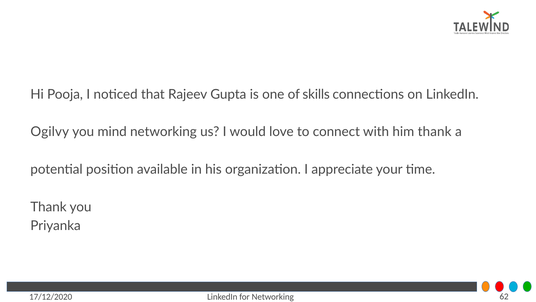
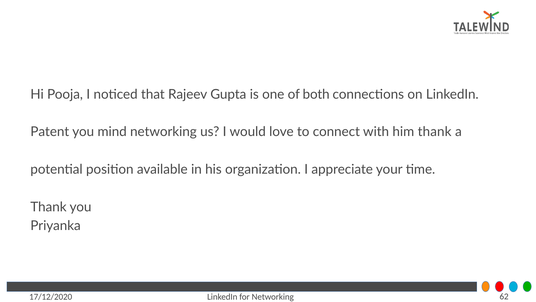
skills: skills -> both
Ogilvy: Ogilvy -> Patent
